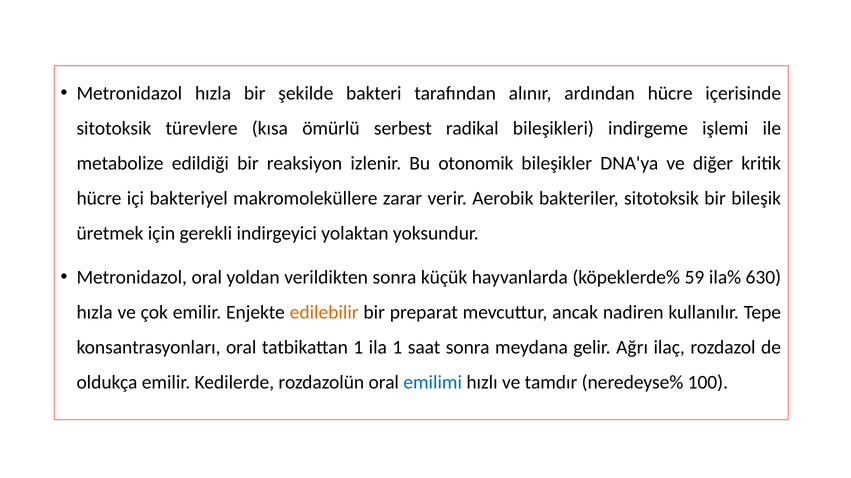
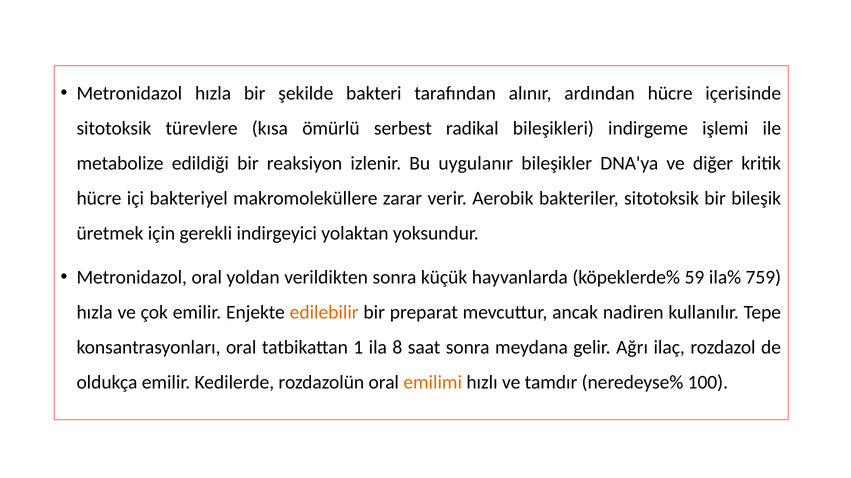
otonomik: otonomik -> uygulanır
630: 630 -> 759
ila 1: 1 -> 8
emilimi colour: blue -> orange
